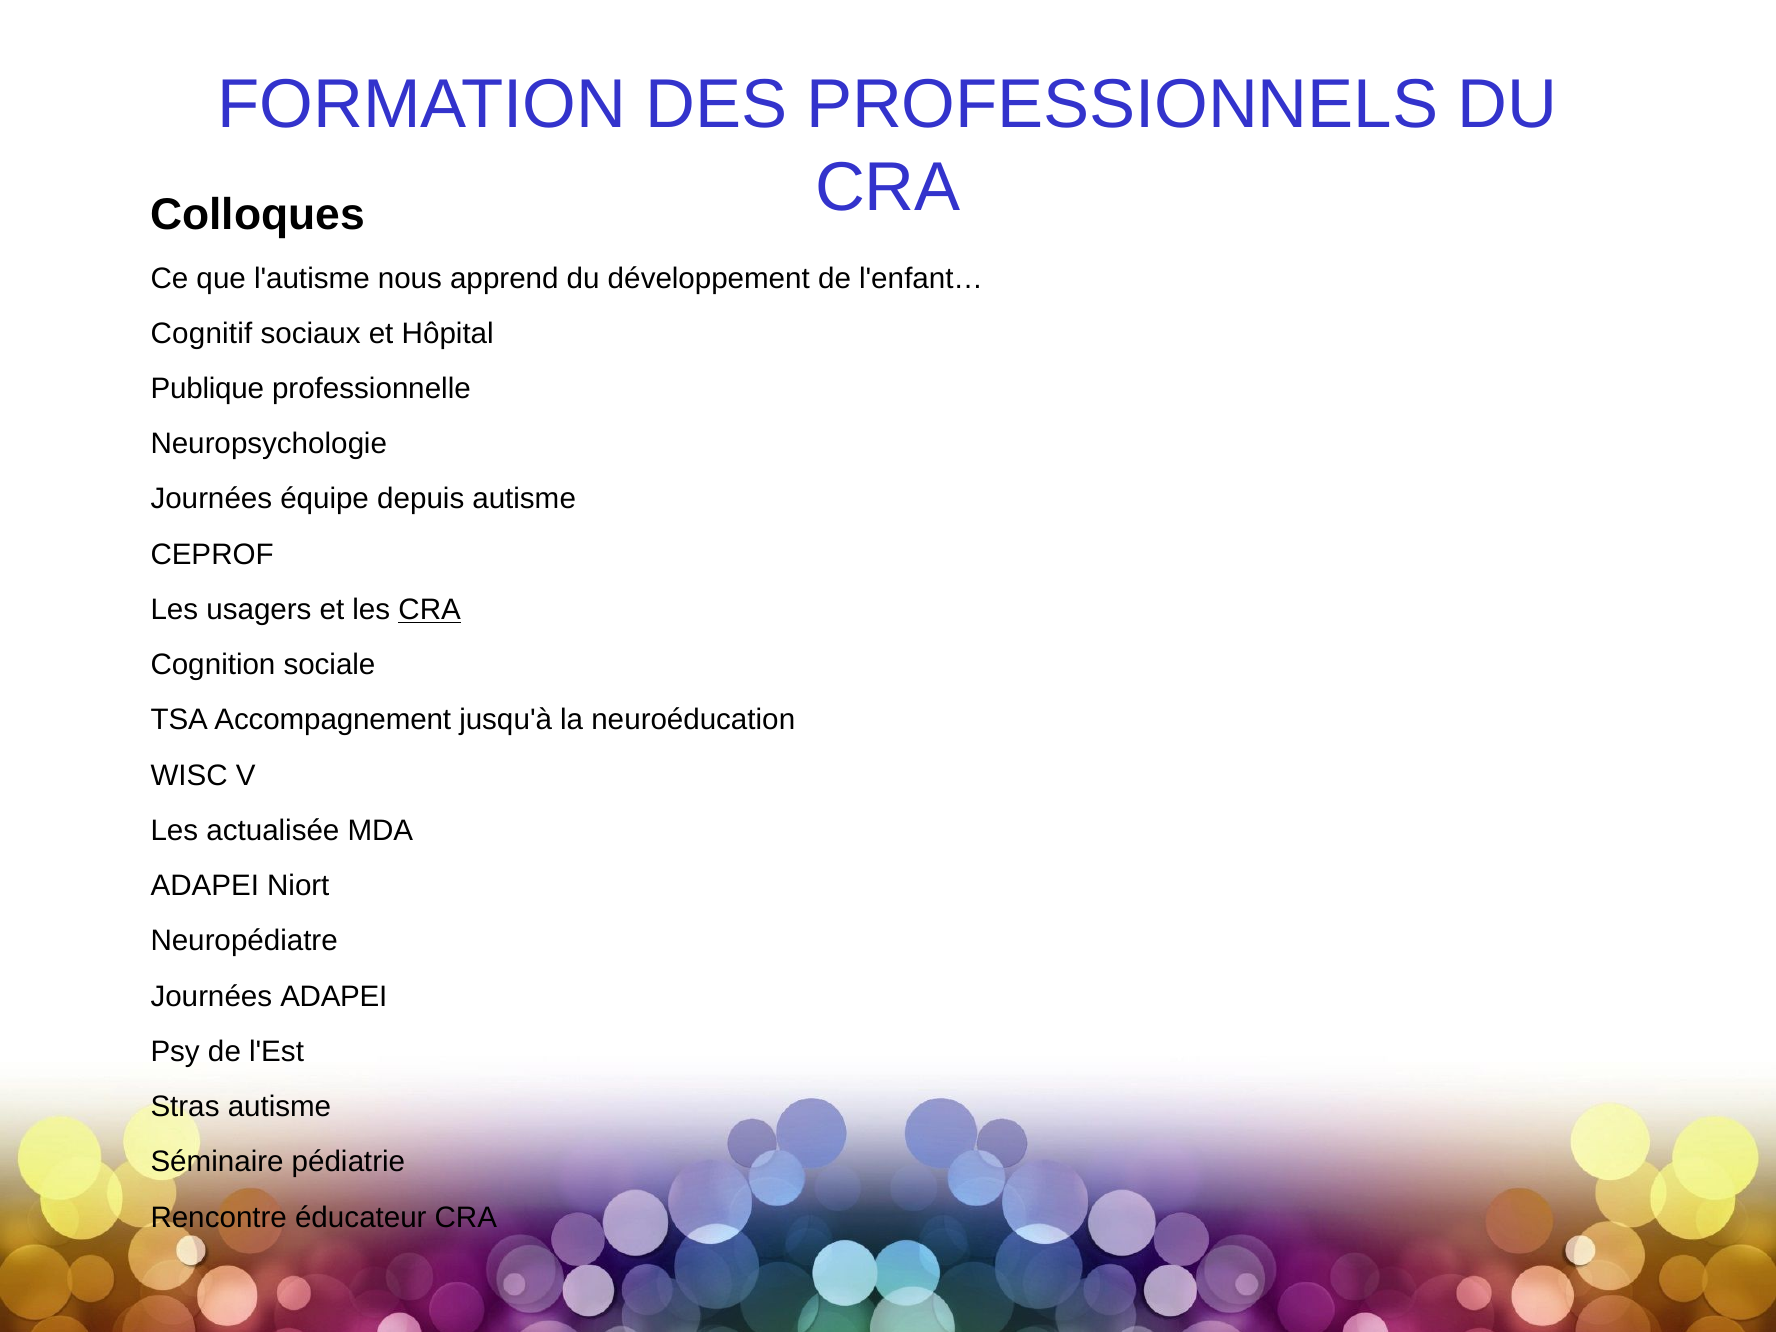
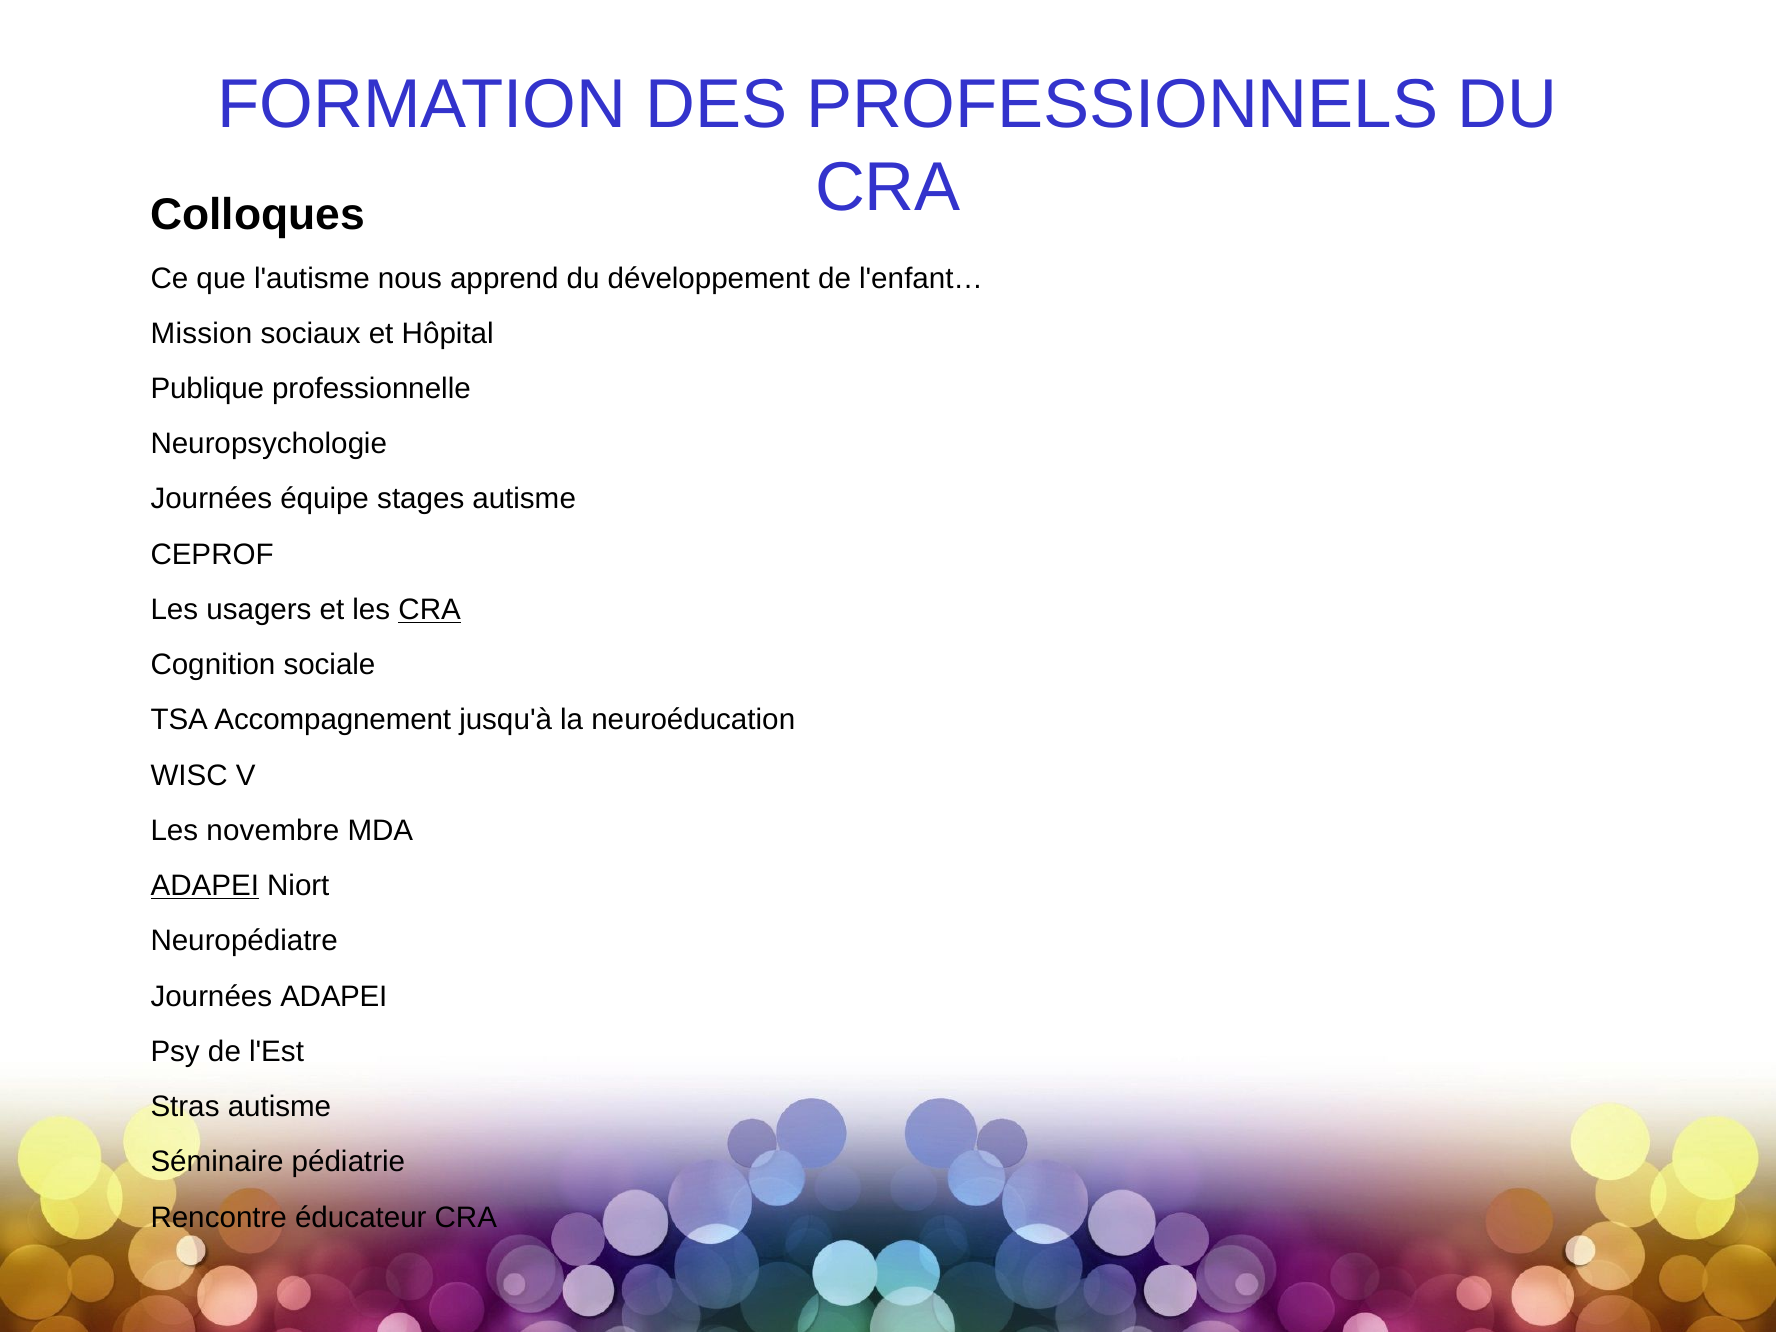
Cognitif: Cognitif -> Mission
depuis: depuis -> stages
actualisée: actualisée -> novembre
ADAPEI at (205, 886) underline: none -> present
